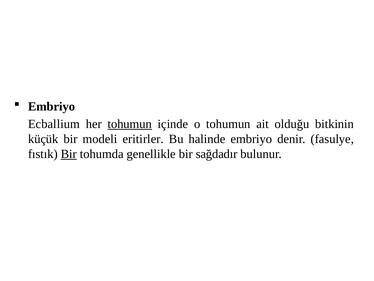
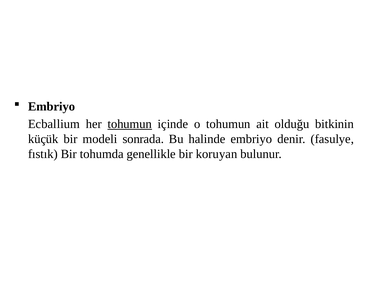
eritirler: eritirler -> sonrada
Bir at (69, 154) underline: present -> none
sağdadır: sağdadır -> koruyan
